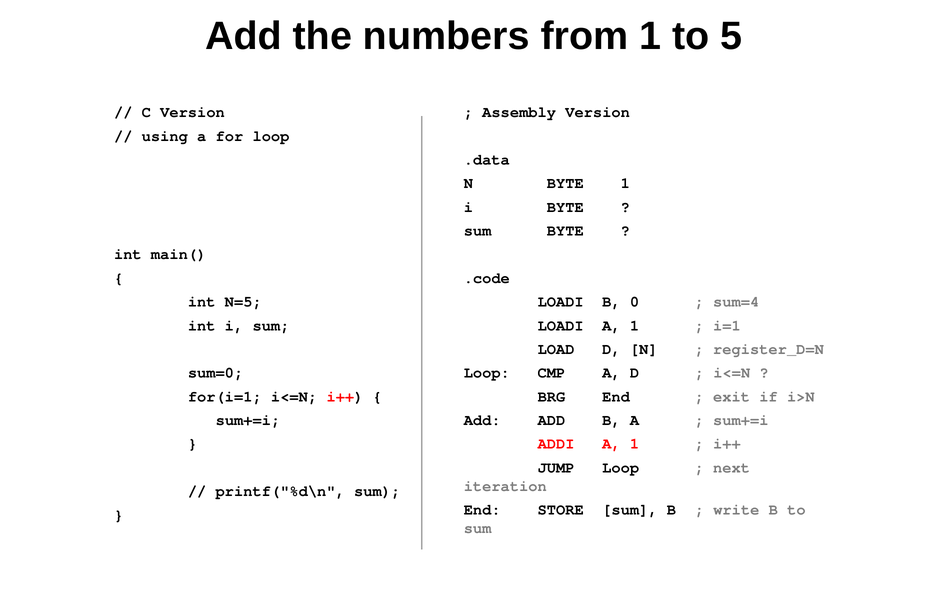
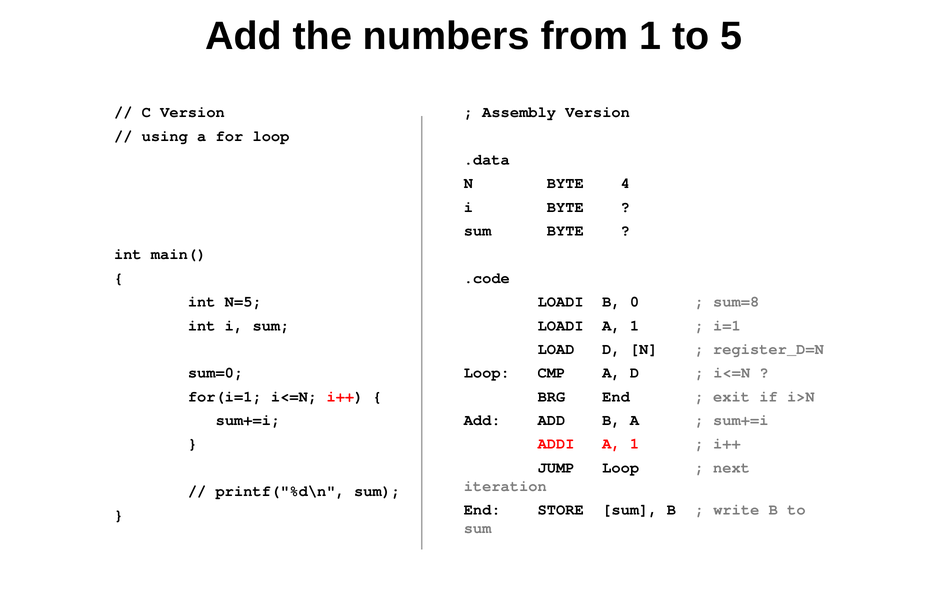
BYTE 1: 1 -> 4
sum=4: sum=4 -> sum=8
